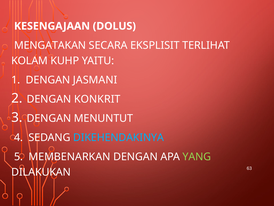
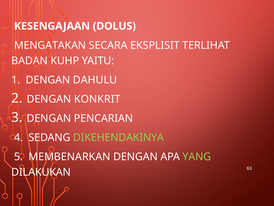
KOLAM: KOLAM -> BADAN
JASMANI: JASMANI -> DAHULU
MENUNTUT: MENUNTUT -> PENCARIAN
DIKEHENDAKINYA colour: light blue -> light green
